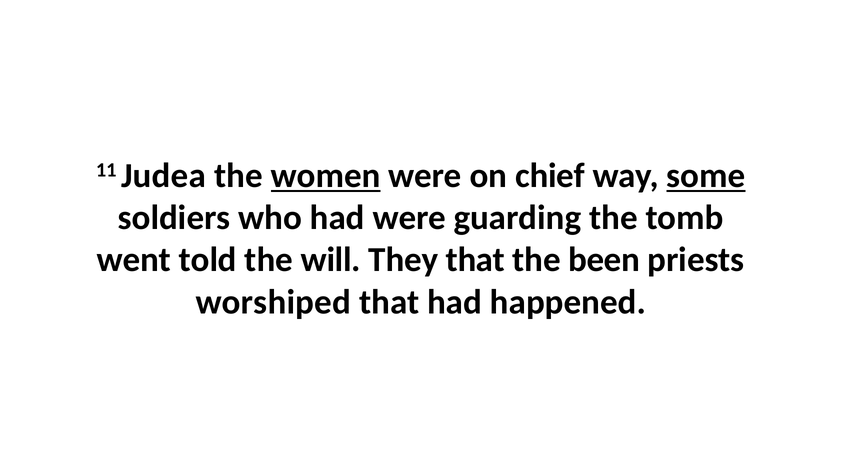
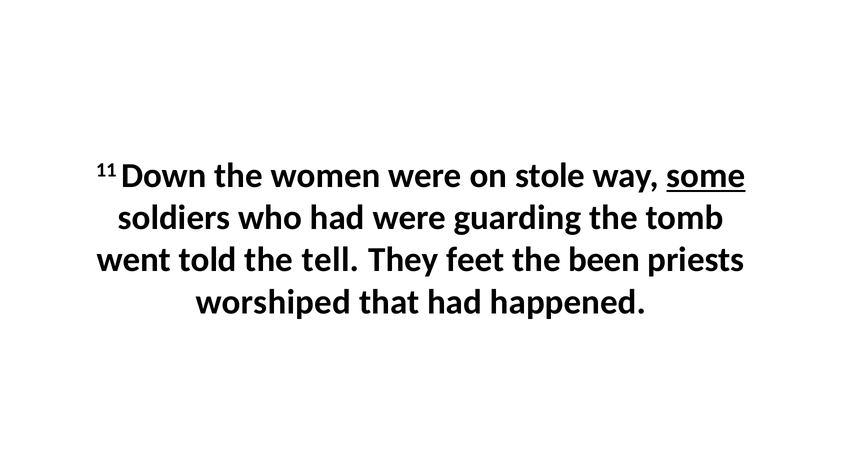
Judea: Judea -> Down
women underline: present -> none
chief: chief -> stole
will: will -> tell
They that: that -> feet
